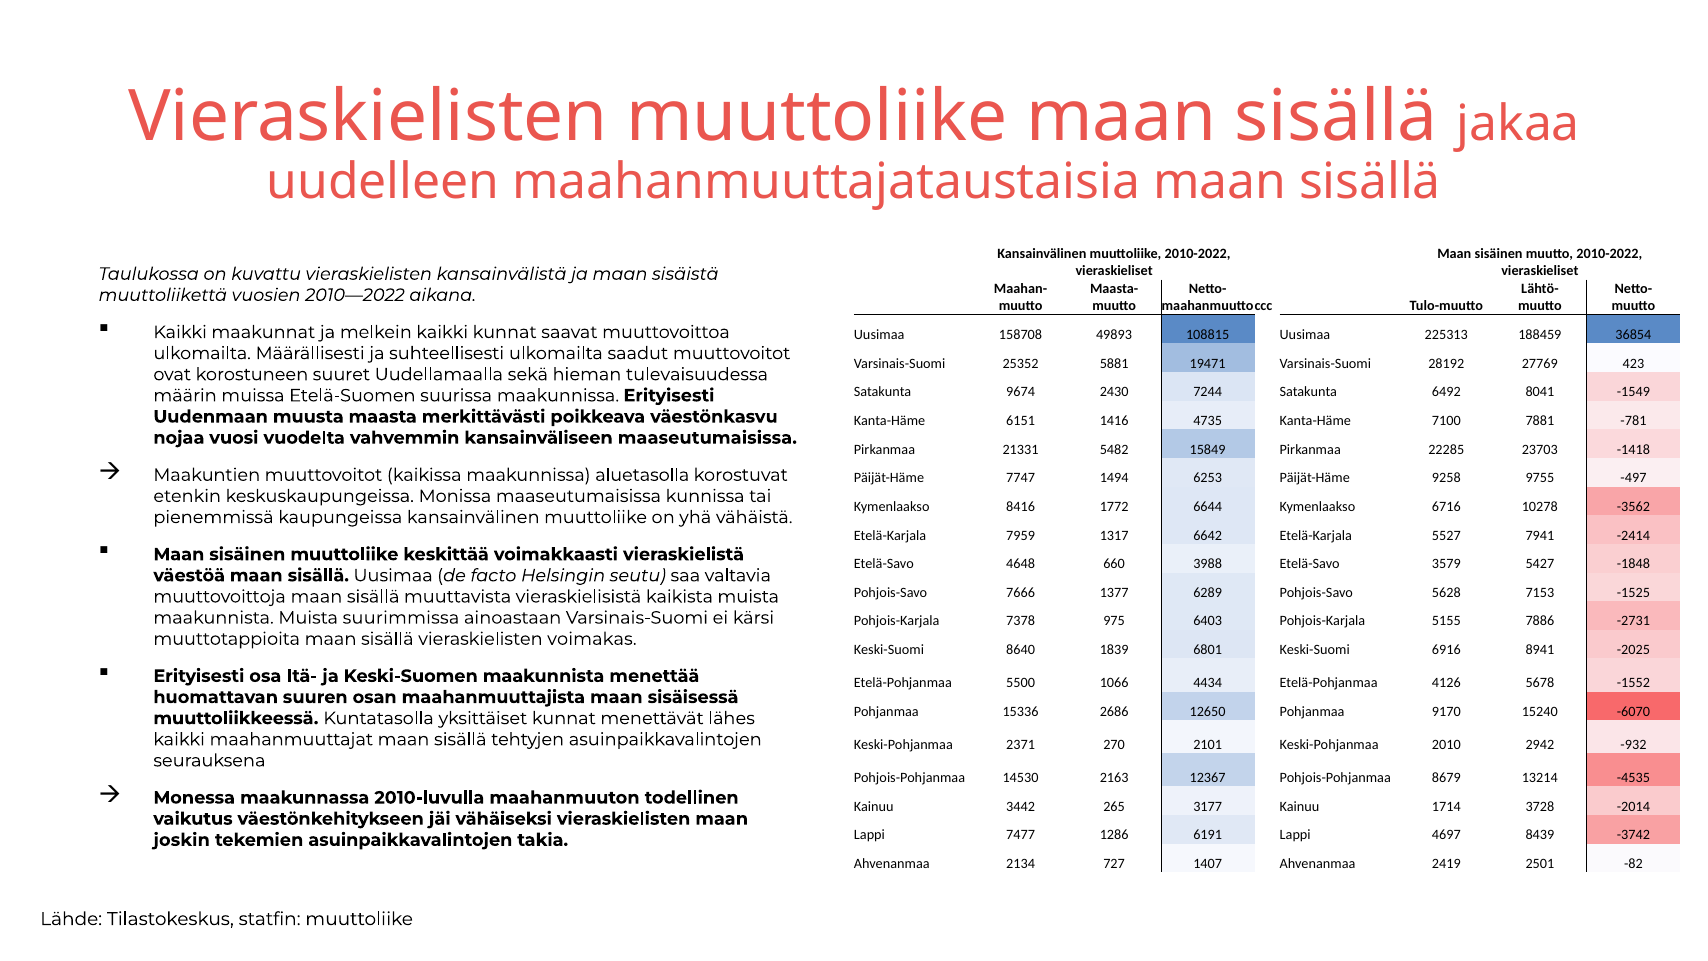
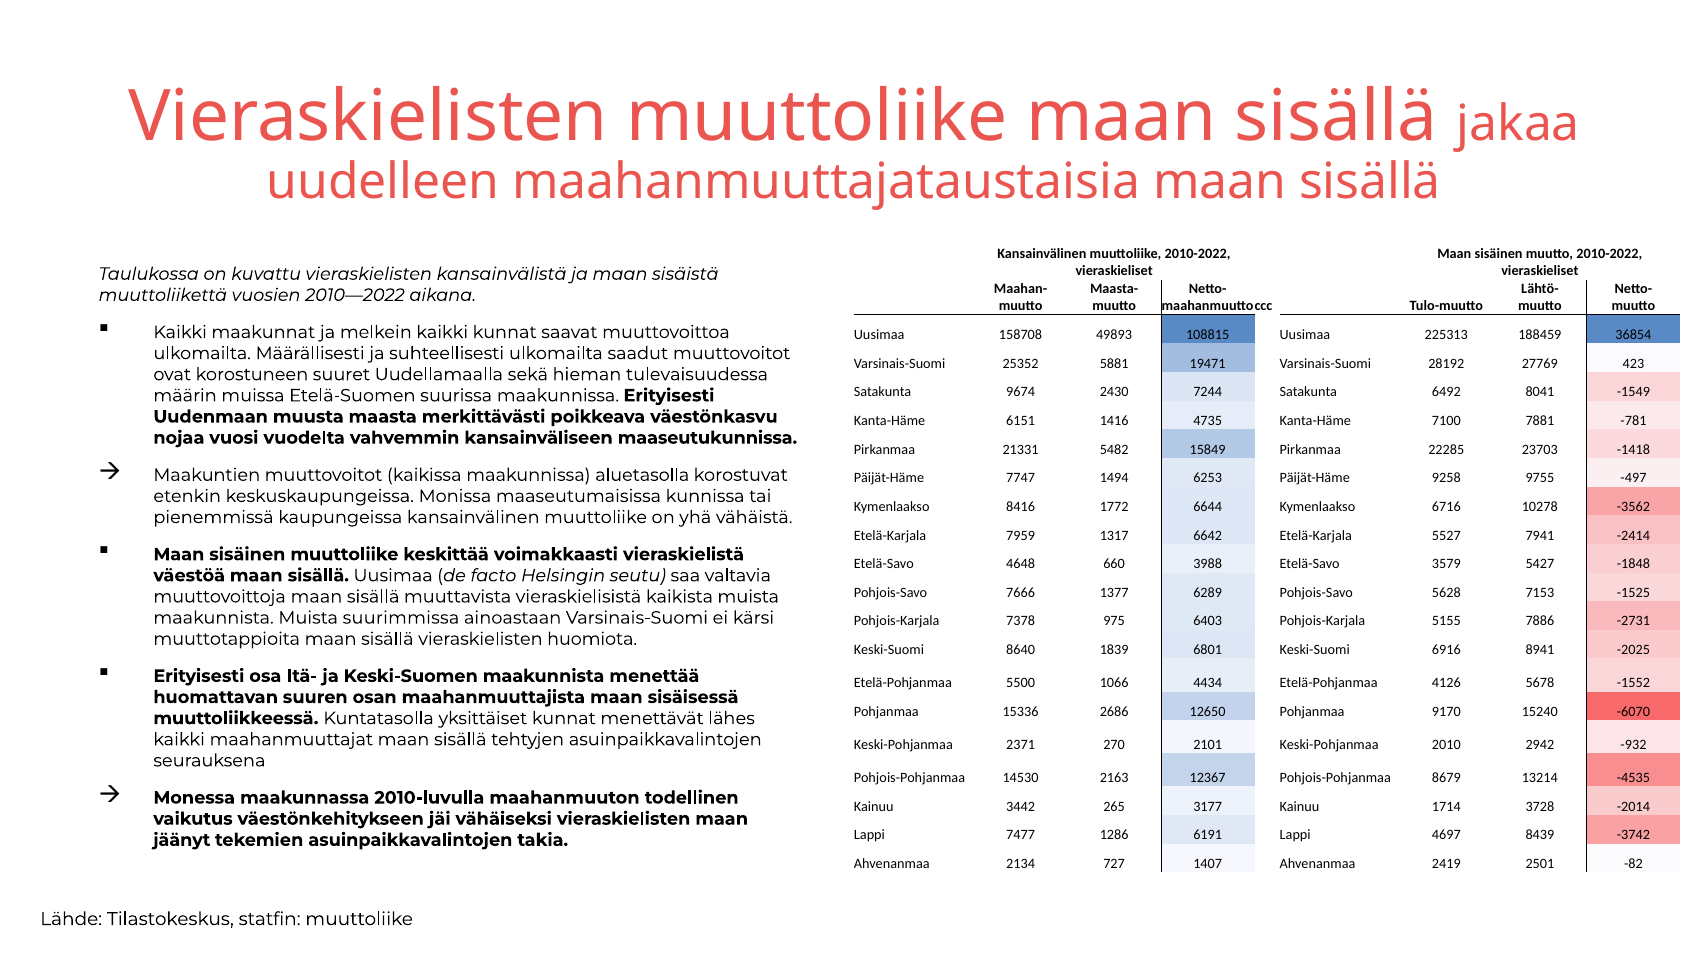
kansainväliseen maaseutumaisissa: maaseutumaisissa -> maaseutukunnissa
voimakas: voimakas -> huomiota
joskin: joskin -> jäänyt
